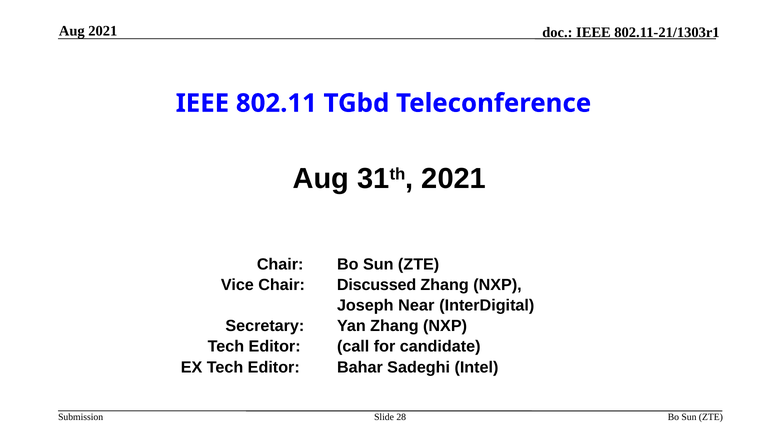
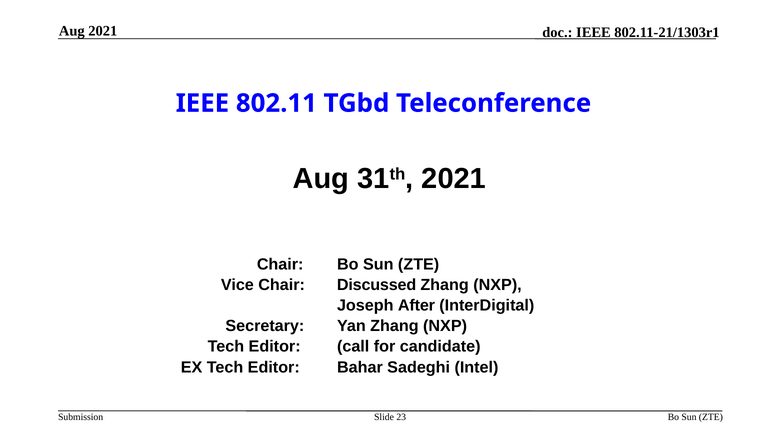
Near: Near -> After
28: 28 -> 23
